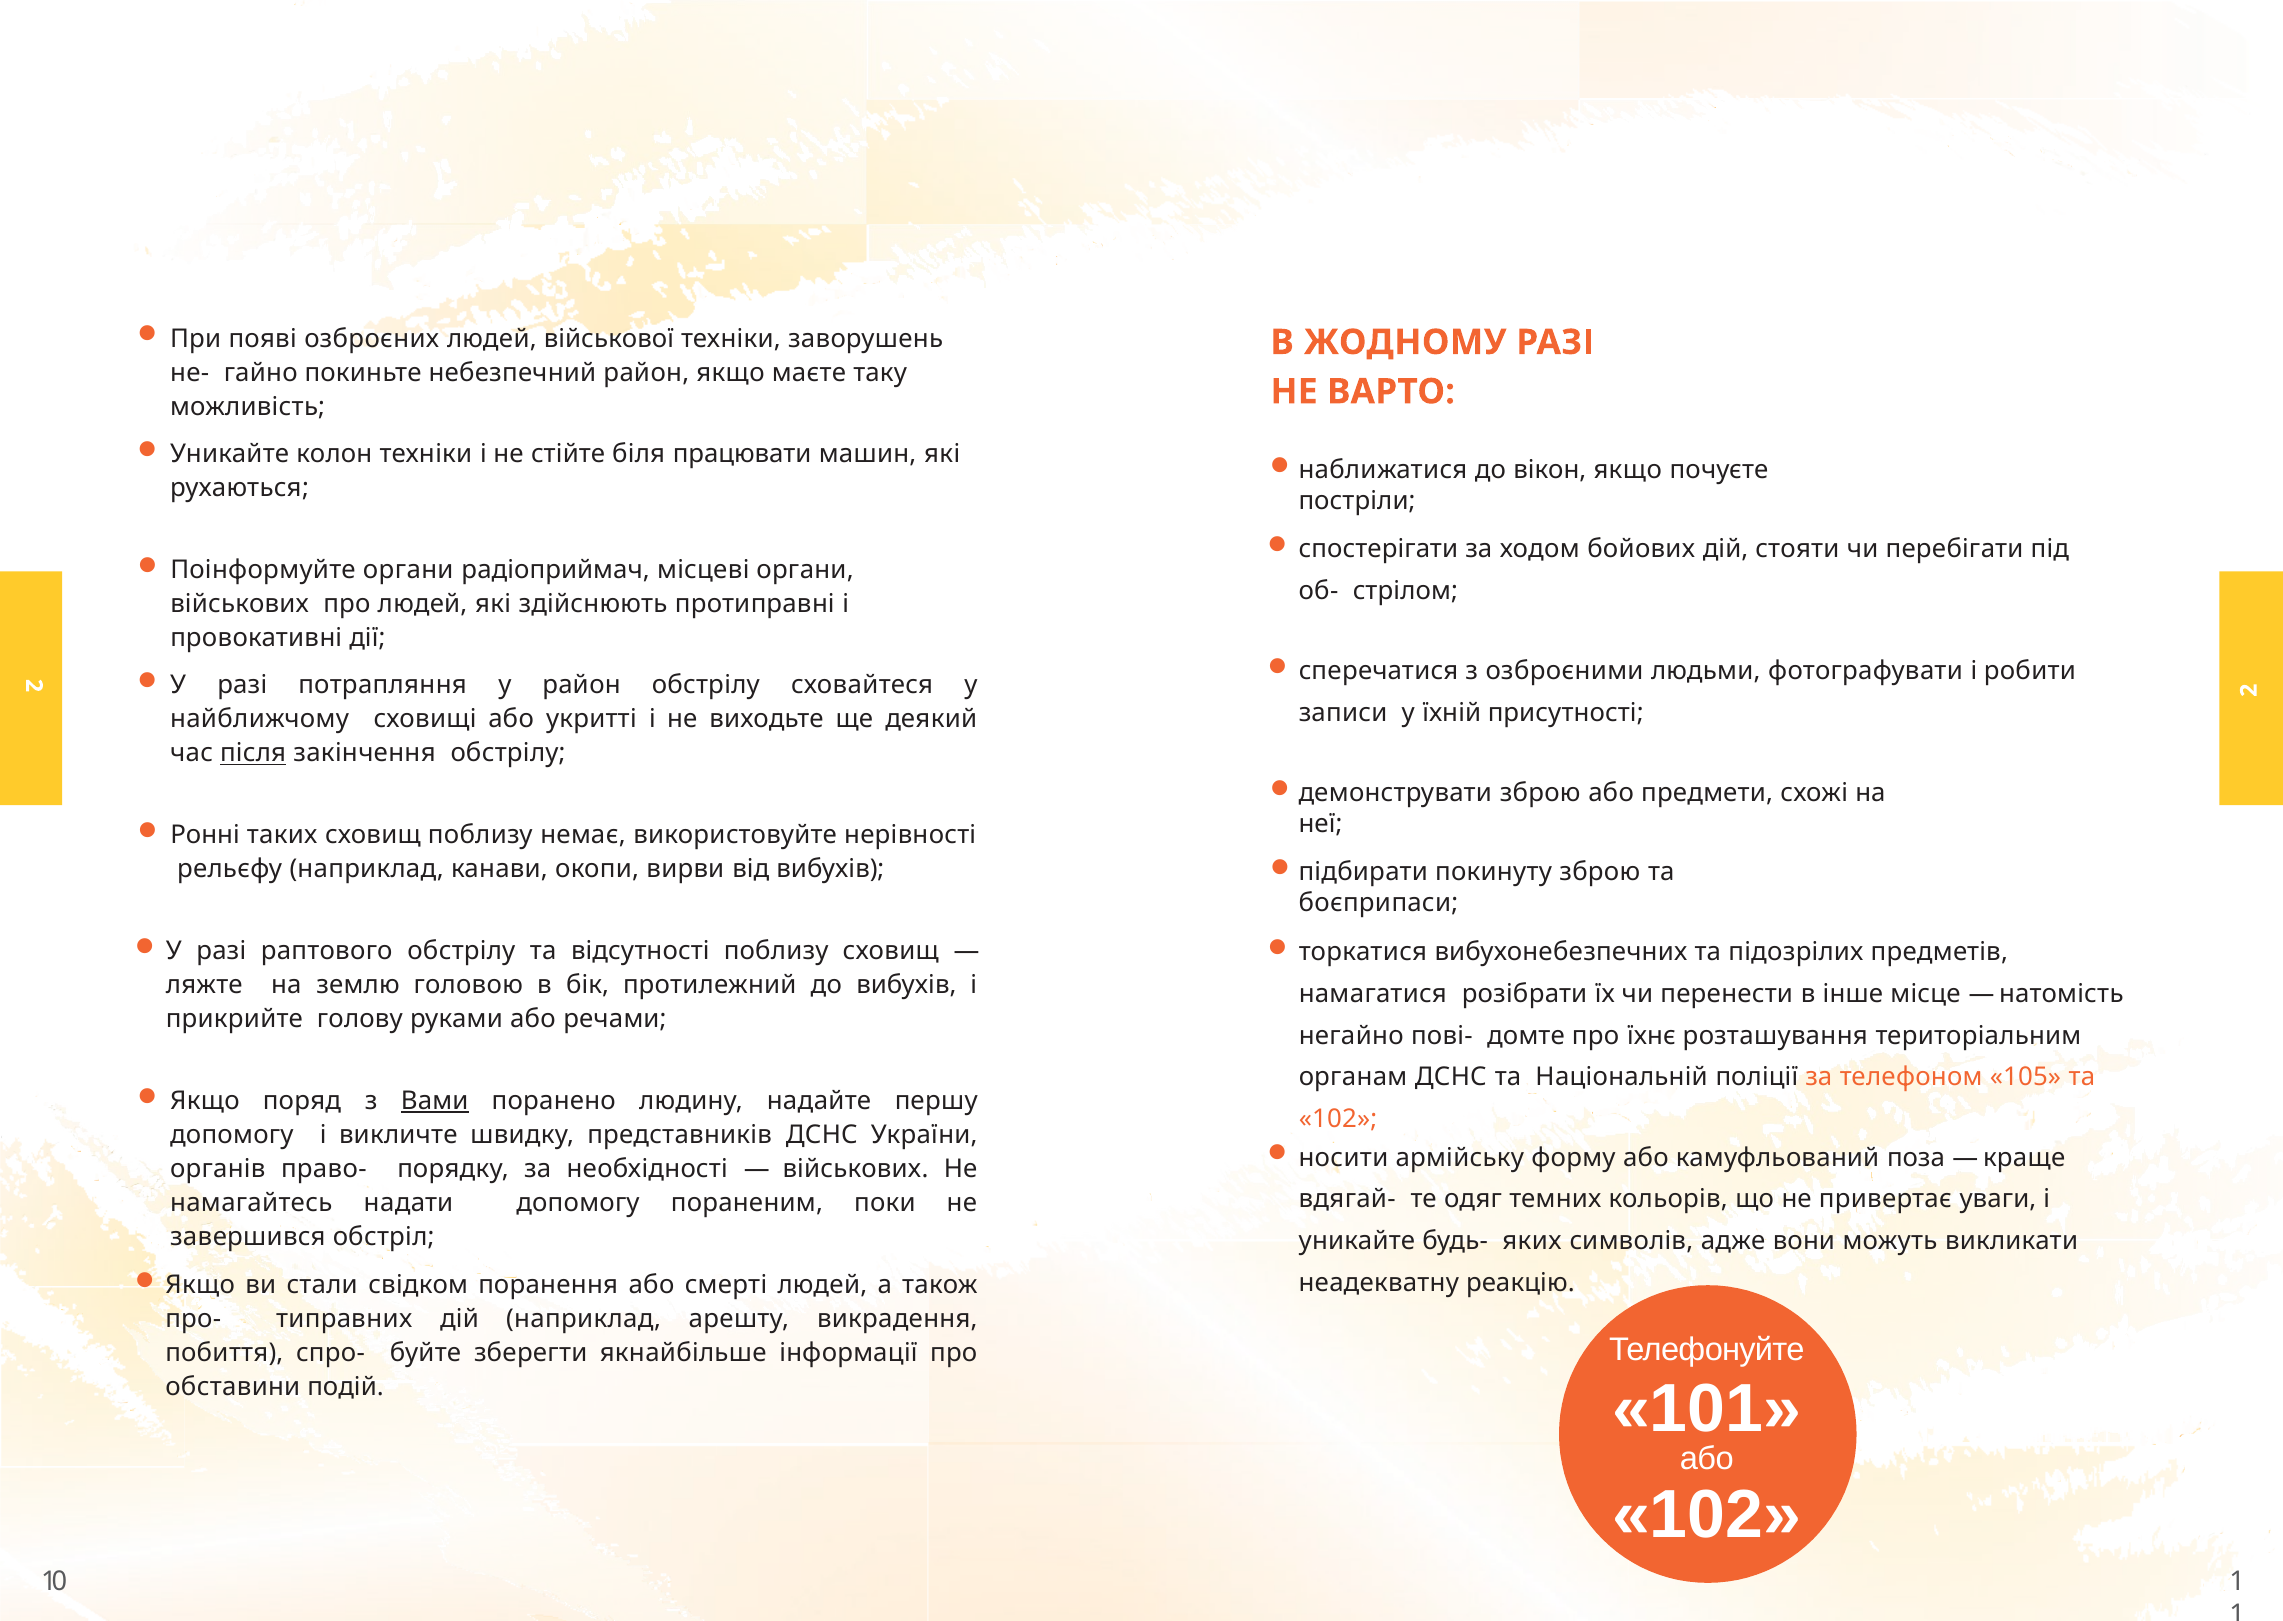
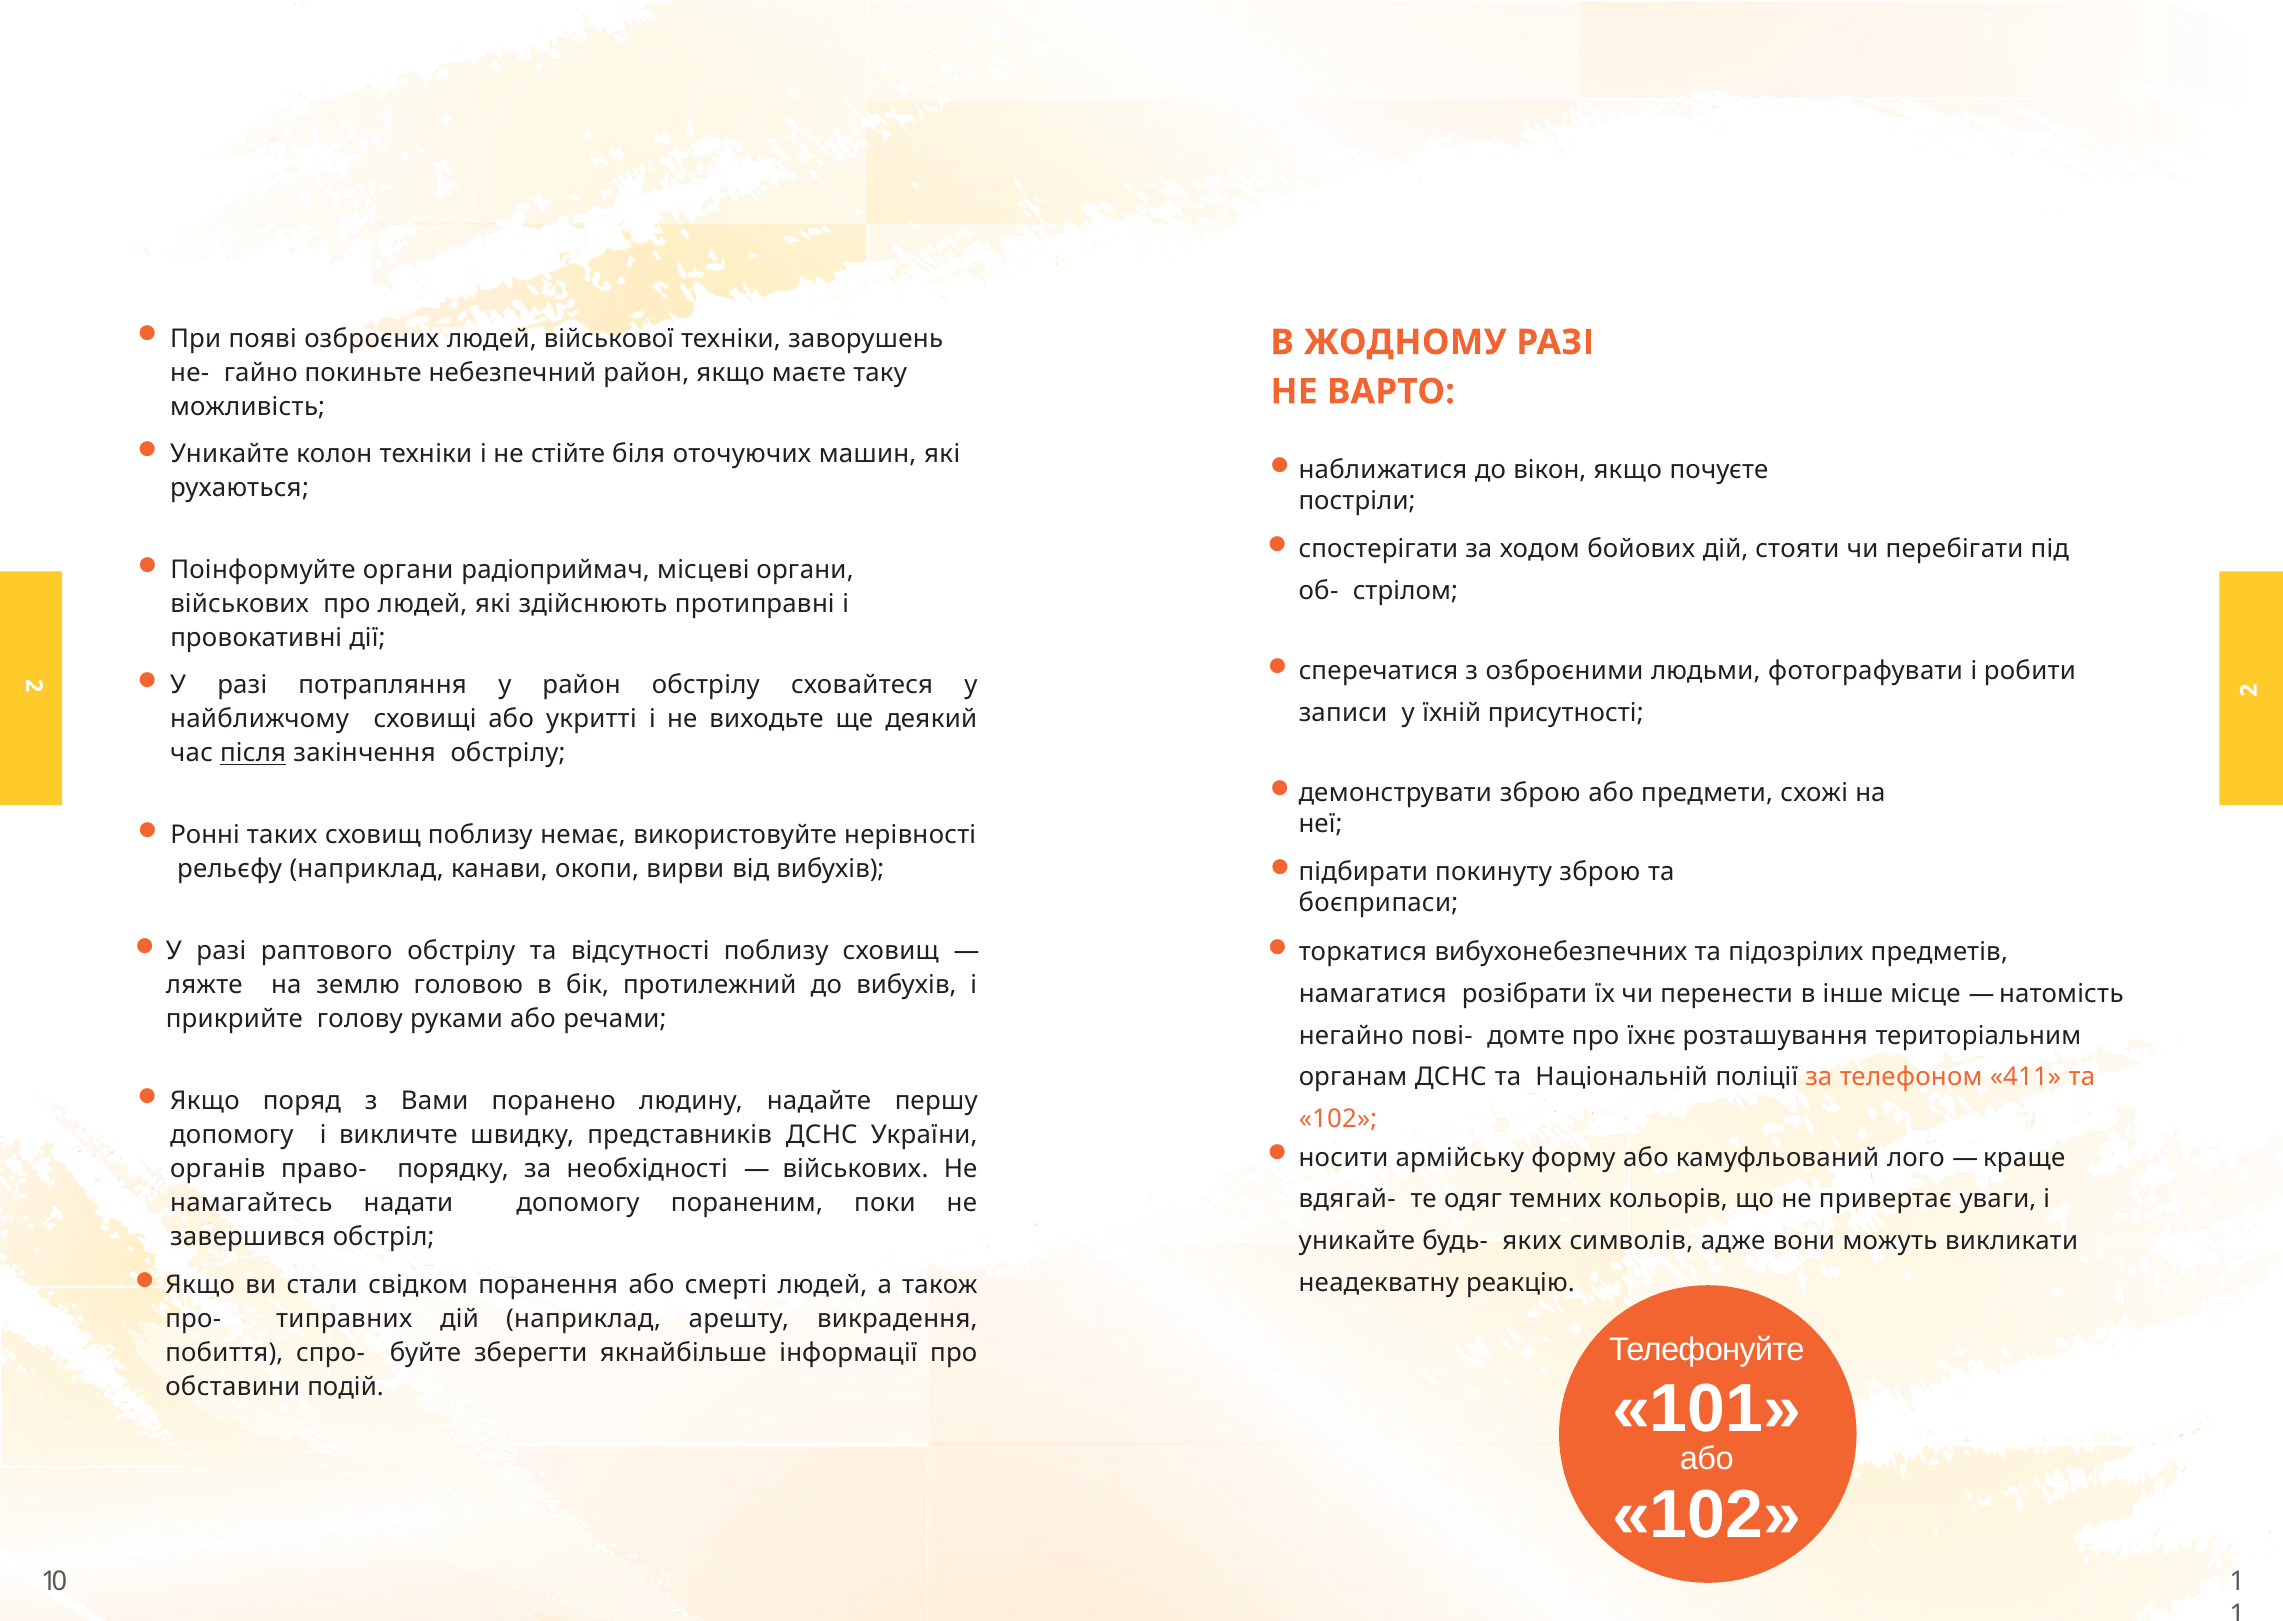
працювати: працювати -> оточуючих
105: 105 -> 411
Вами underline: present -> none
поза: поза -> лого
